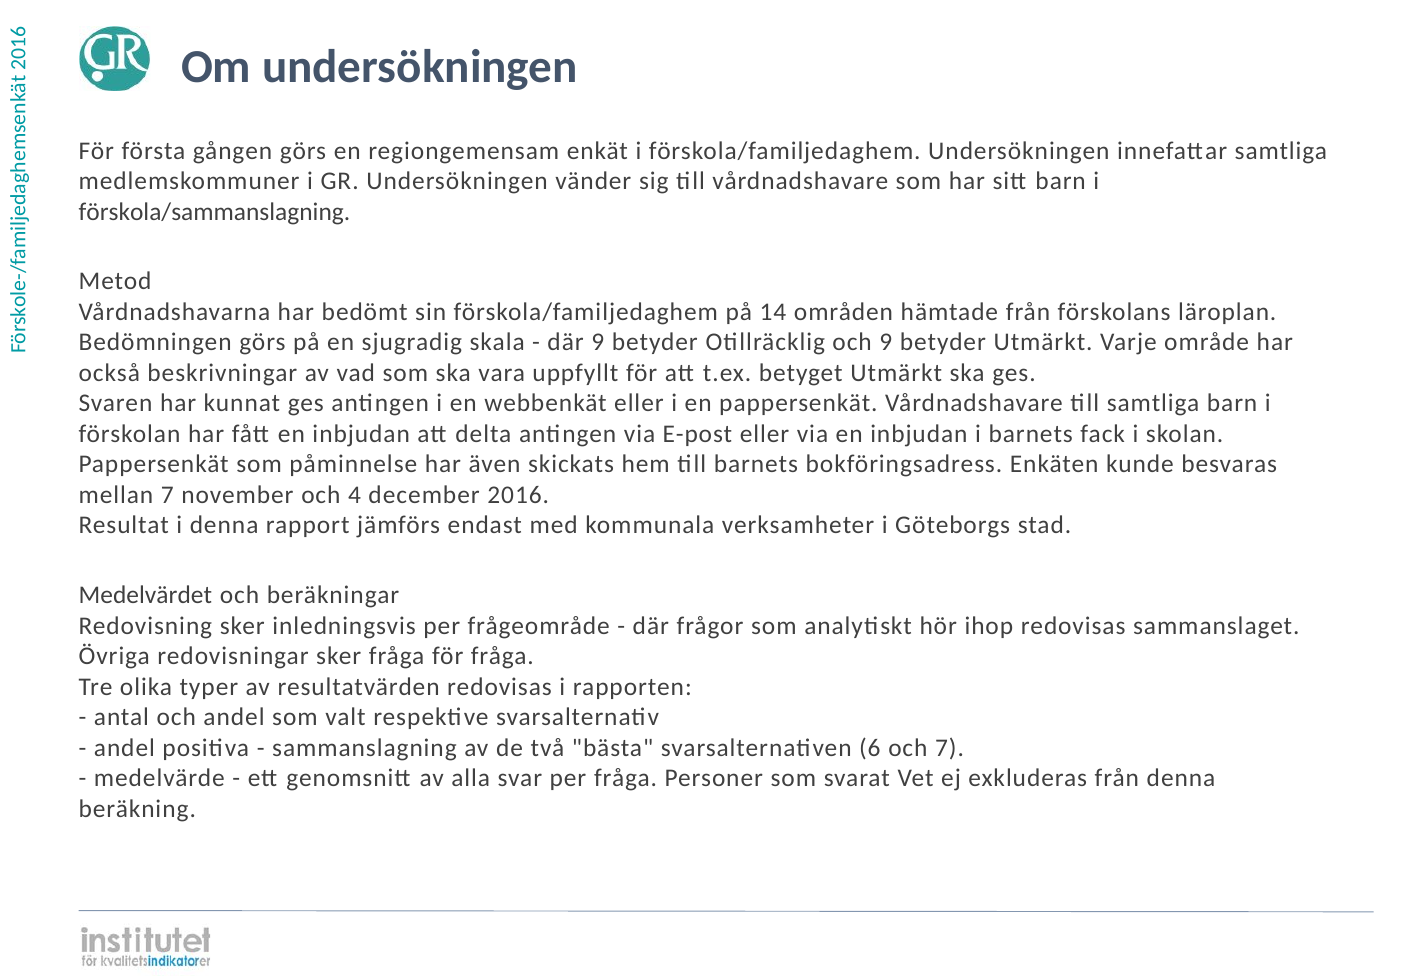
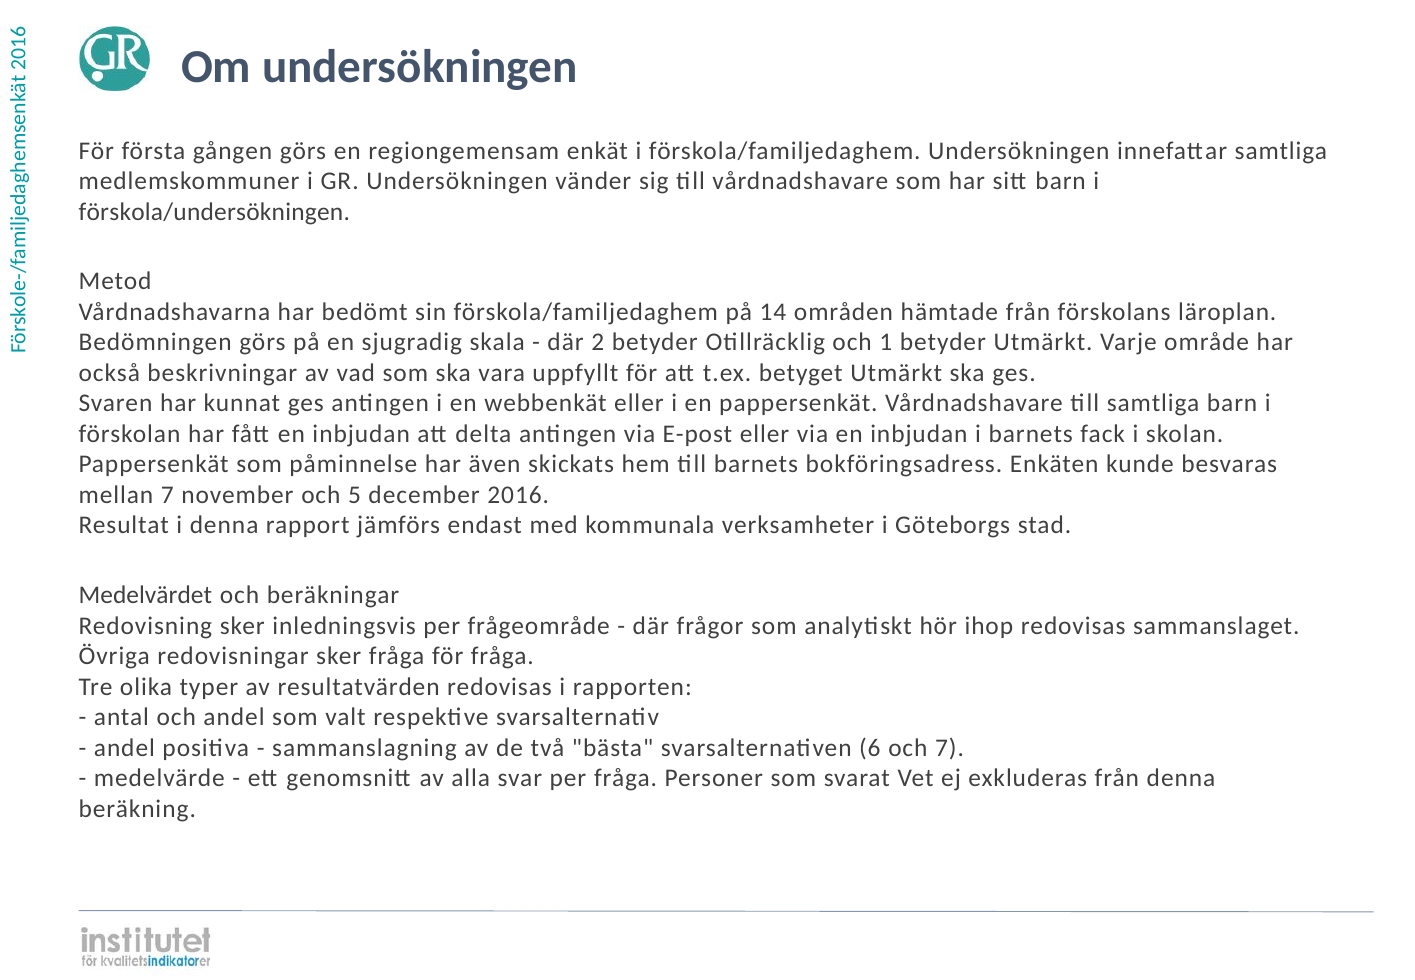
förskola/sammanslagning: förskola/sammanslagning -> förskola/undersökningen
där 9: 9 -> 2
och 9: 9 -> 1
4: 4 -> 5
